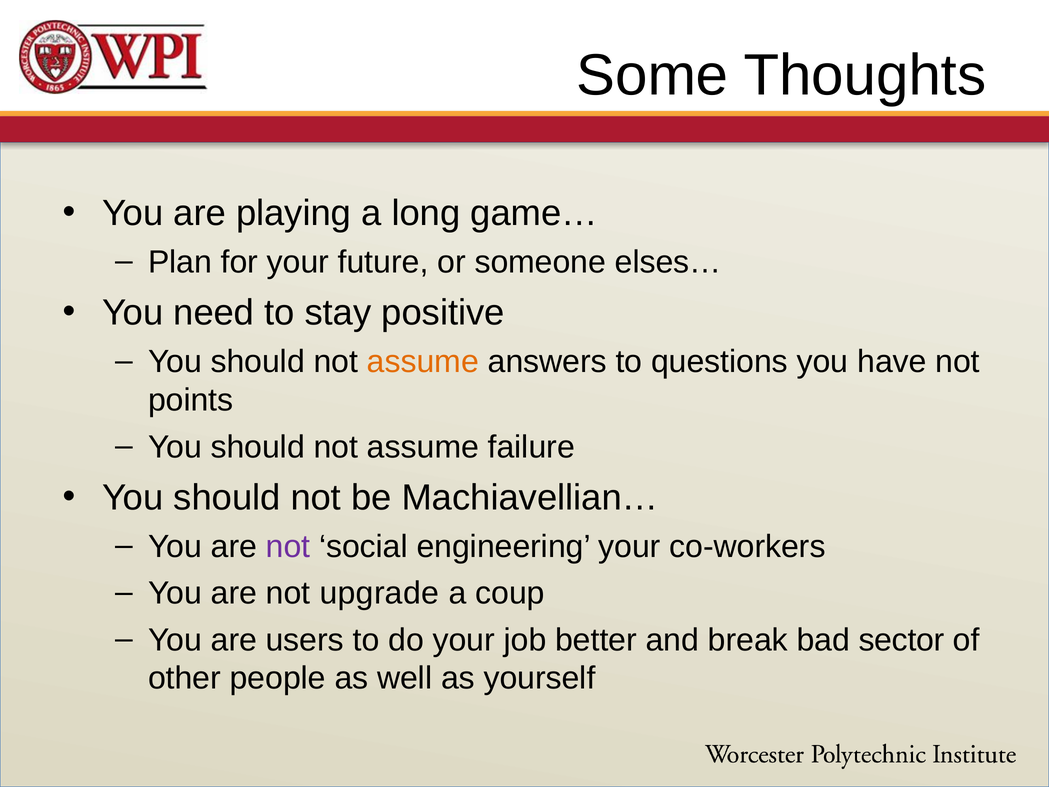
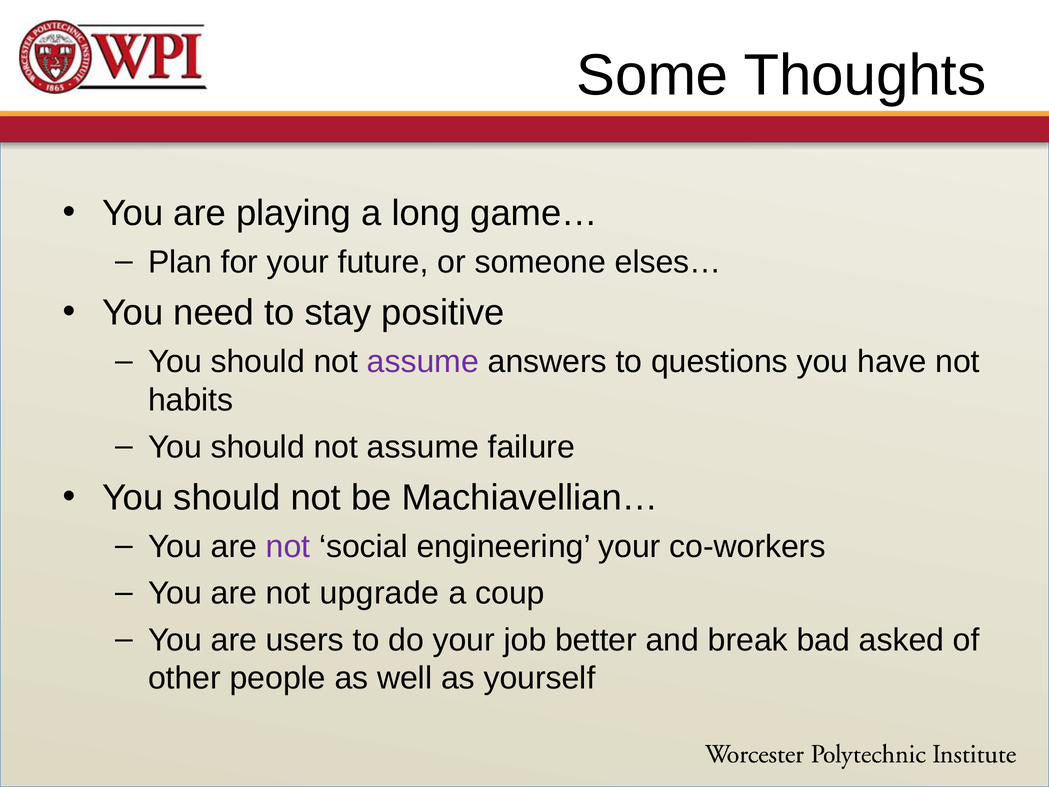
assume at (423, 362) colour: orange -> purple
points: points -> habits
sector: sector -> asked
